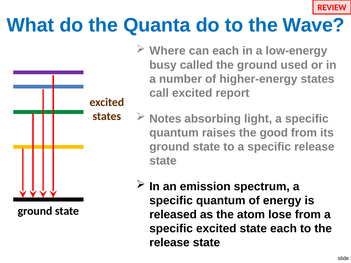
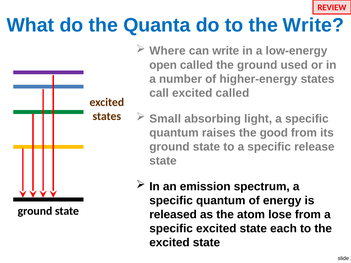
the Wave: Wave -> Write
can each: each -> write
busy: busy -> open
excited report: report -> called
Notes: Notes -> Small
release at (169, 243): release -> excited
